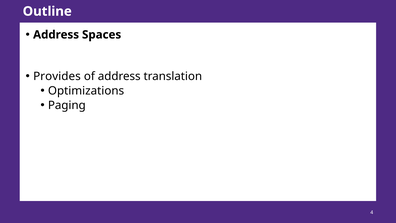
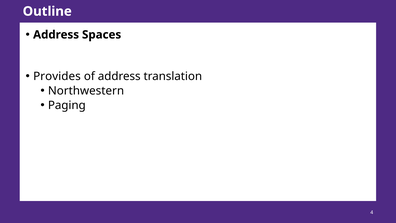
Optimizations: Optimizations -> Northwestern
